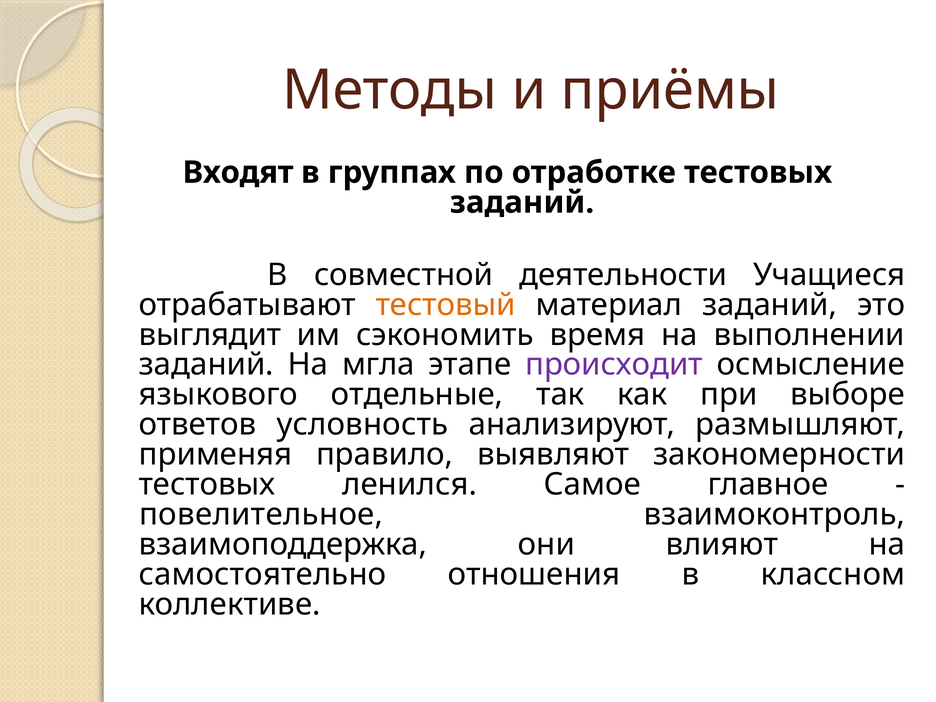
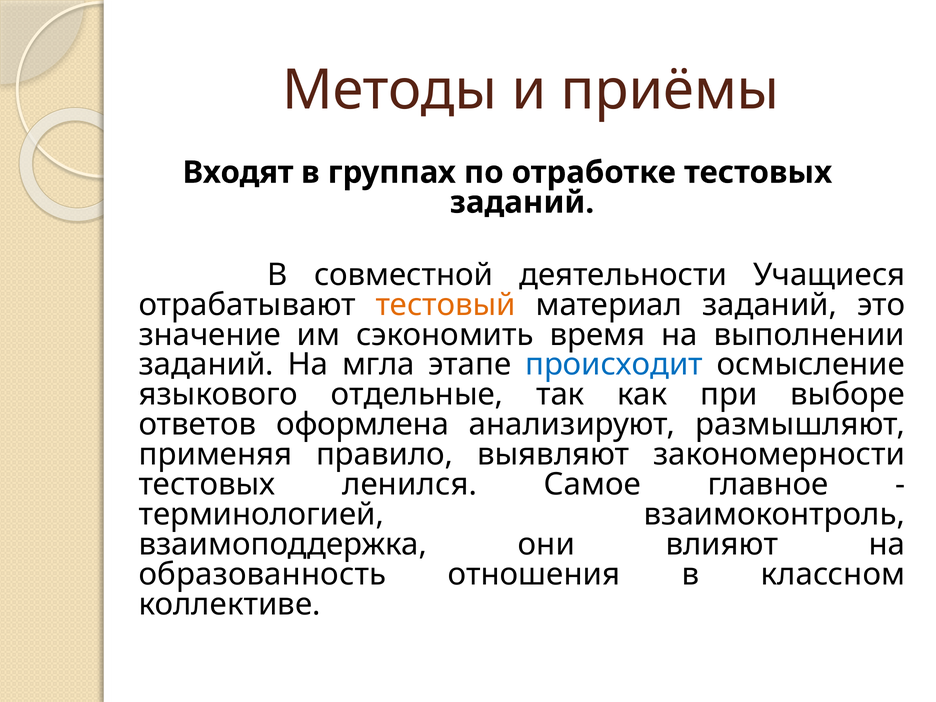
выглядит: выглядит -> значение
происходит colour: purple -> blue
условность: условность -> оформлена
повелительное: повелительное -> терминологией
самостоятельно: самостоятельно -> образованность
